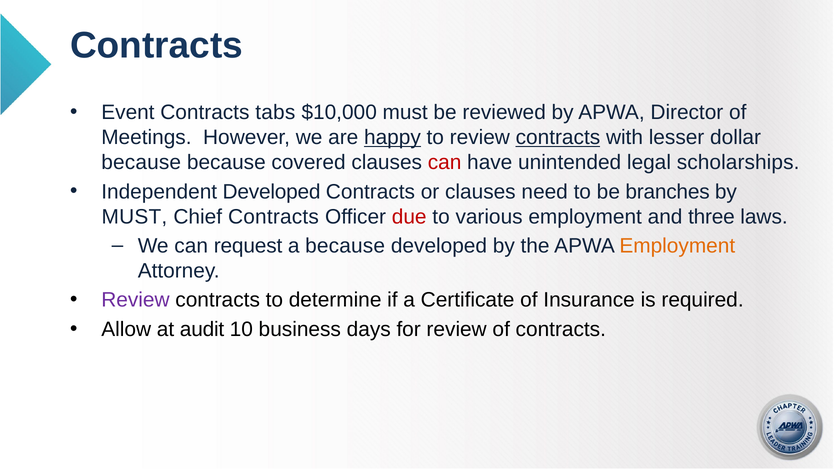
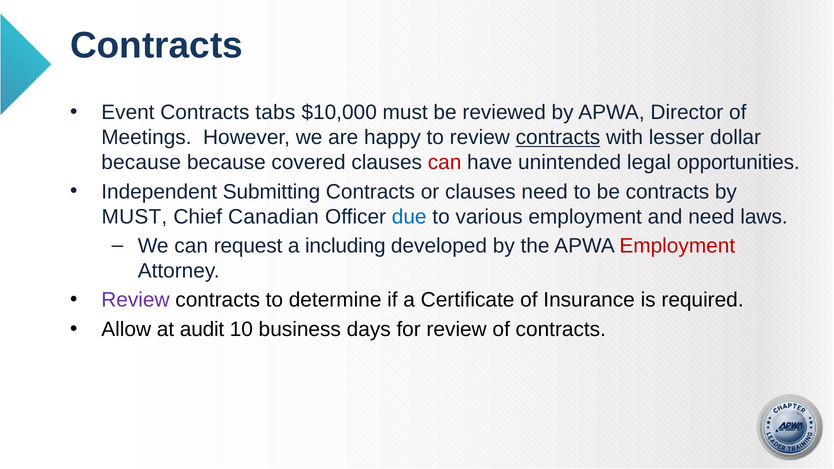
happy underline: present -> none
scholarships: scholarships -> opportunities
Independent Developed: Developed -> Submitting
be branches: branches -> contracts
Chief Contracts: Contracts -> Canadian
due colour: red -> blue
and three: three -> need
a because: because -> including
Employment at (677, 246) colour: orange -> red
